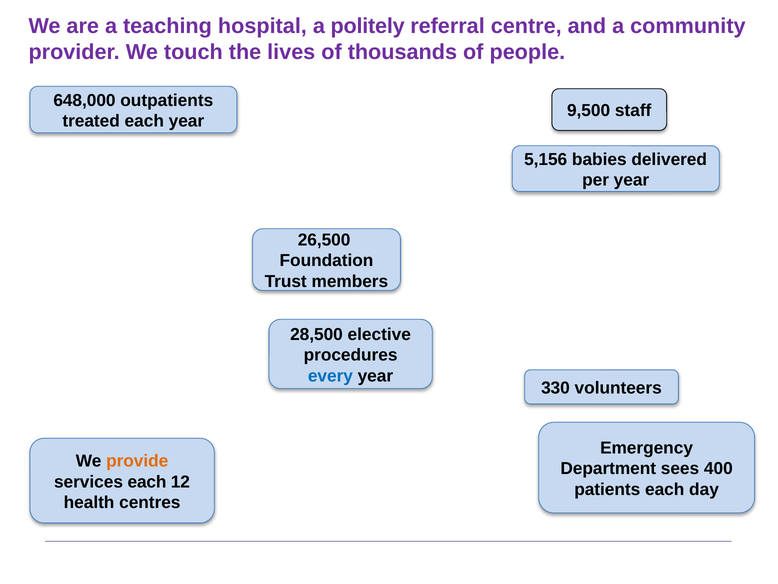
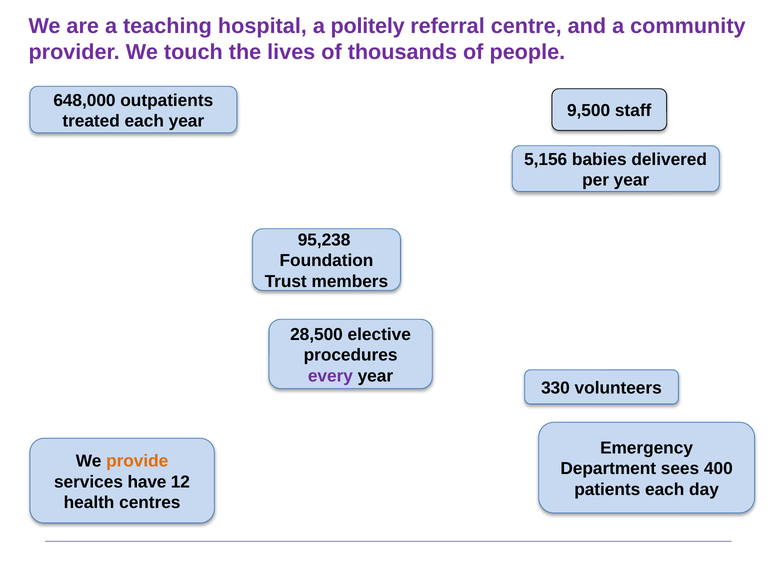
26,500: 26,500 -> 95,238
every colour: blue -> purple
services each: each -> have
